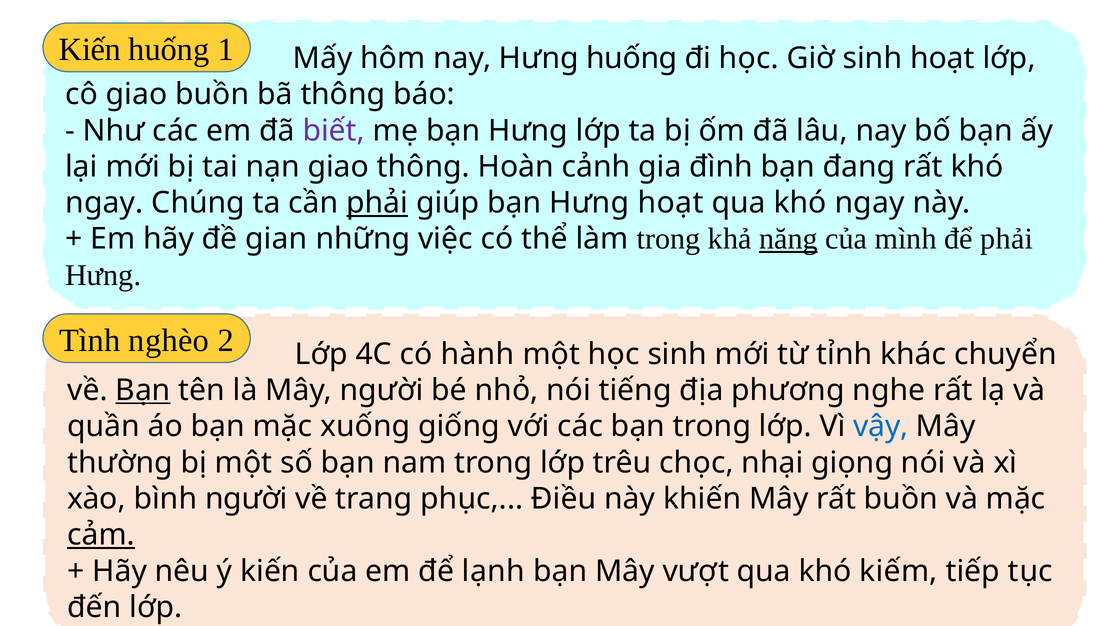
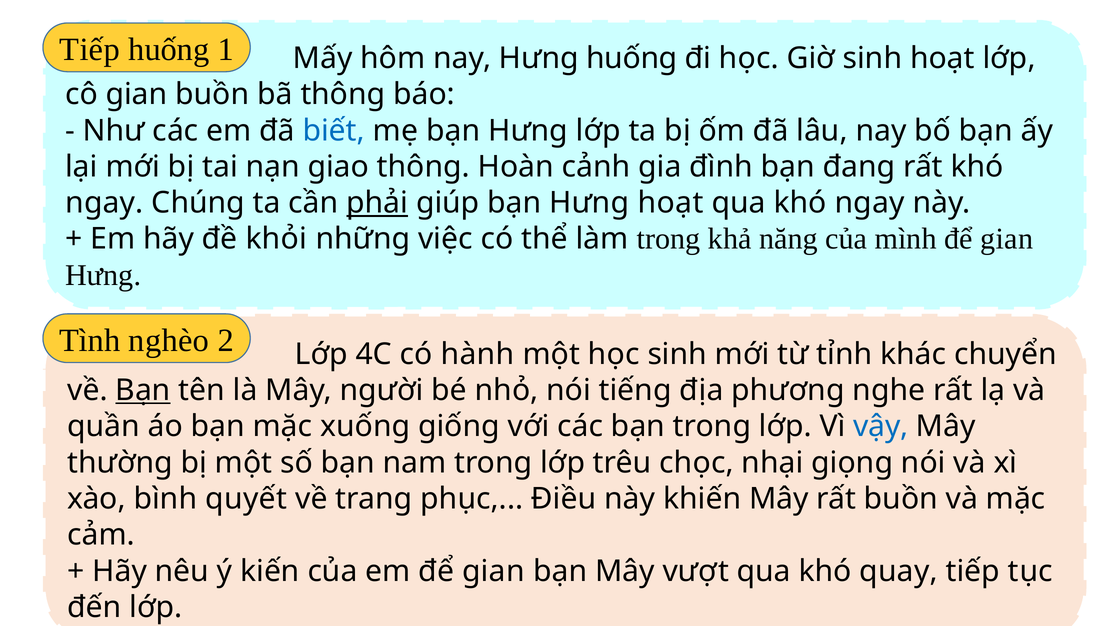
Kiến at (90, 50): Kiến -> Tiếp
cô giao: giao -> gian
biết colour: purple -> blue
gian: gian -> khỏi
năng underline: present -> none
mình để phải: phải -> gian
bình người: người -> quyết
cảm underline: present -> none
em để lạnh: lạnh -> gian
kiếm: kiếm -> quay
